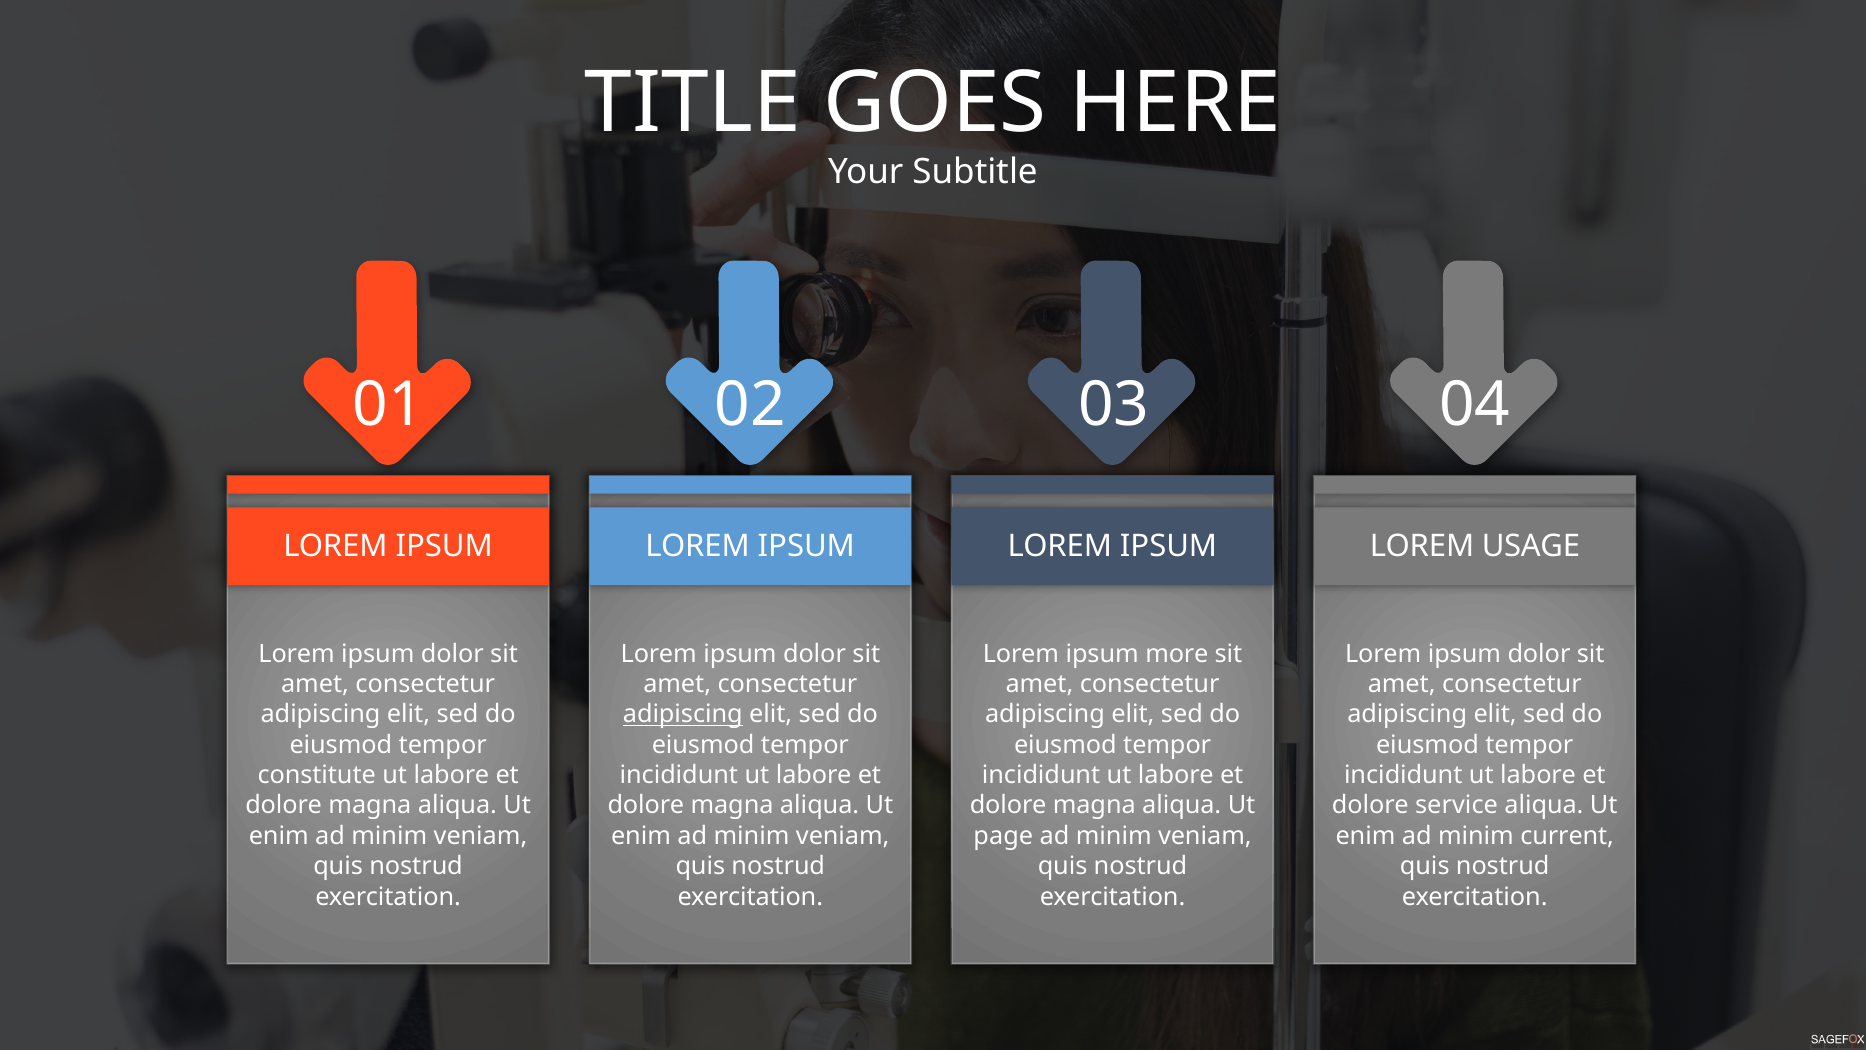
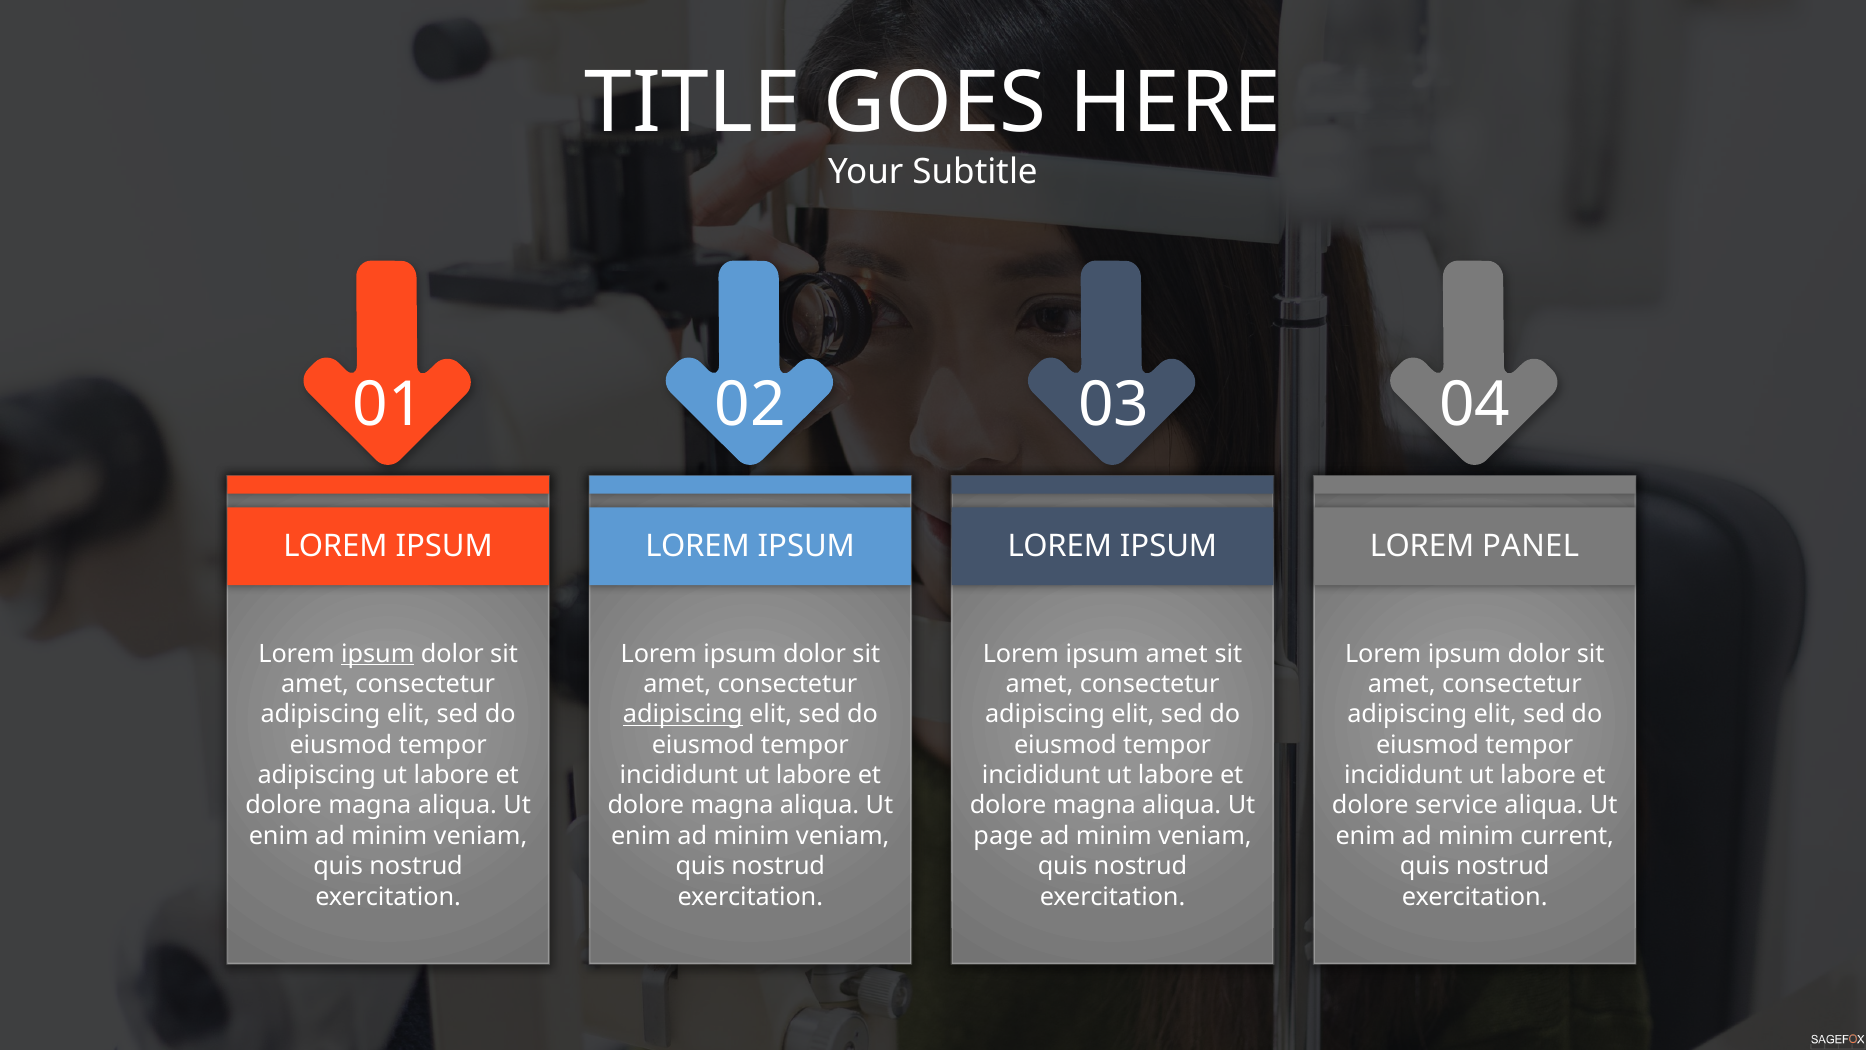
USAGE: USAGE -> PANEL
ipsum at (378, 654) underline: none -> present
ipsum more: more -> amet
constitute at (317, 775): constitute -> adipiscing
